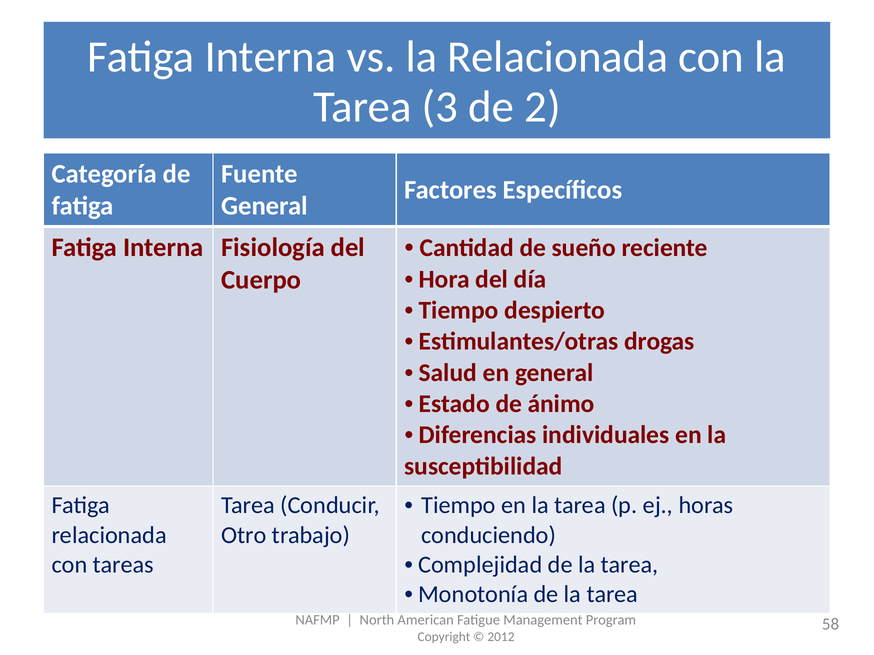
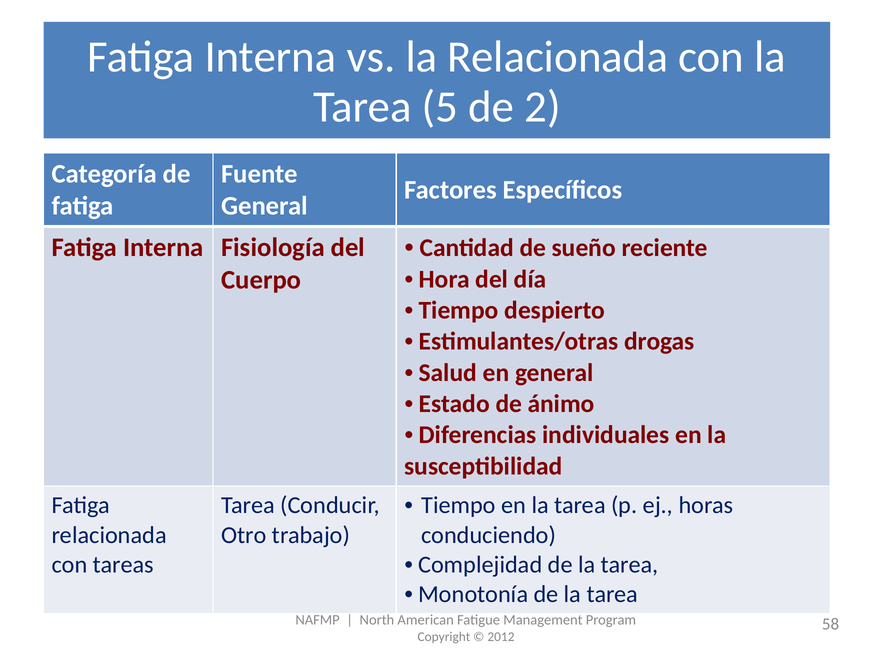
3: 3 -> 5
